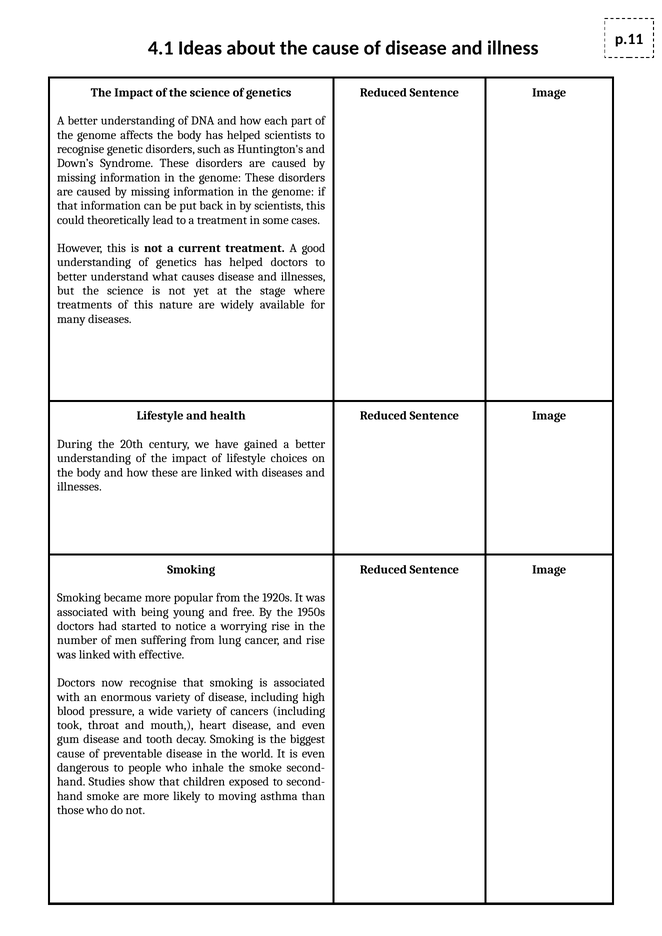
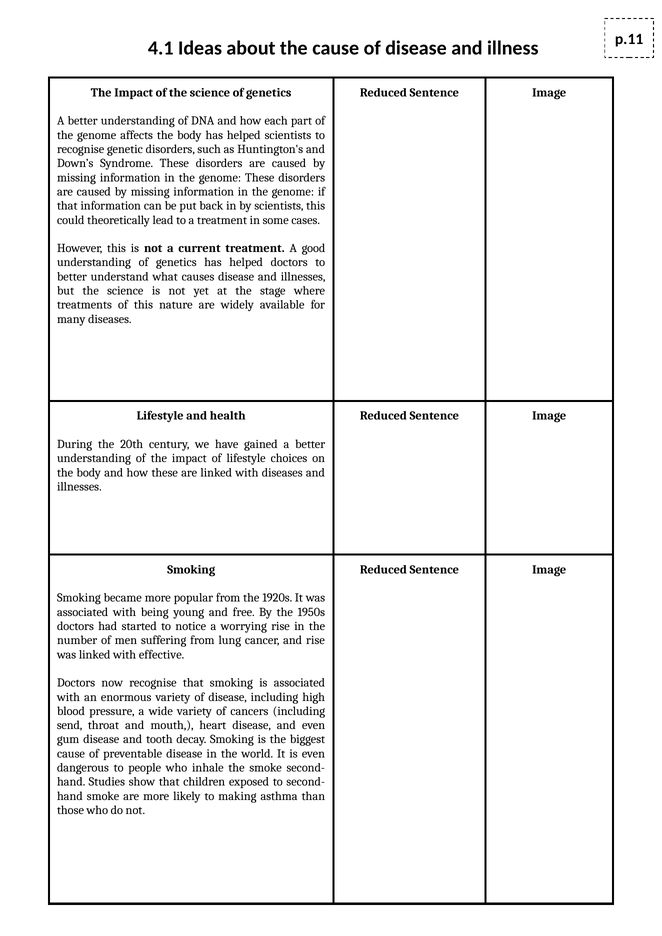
took: took -> send
moving: moving -> making
